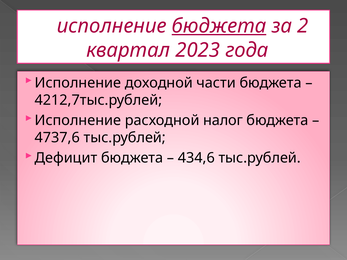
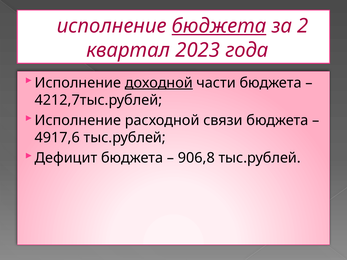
доходной underline: none -> present
налог: налог -> связи
4737,6: 4737,6 -> 4917,6
434,6: 434,6 -> 906,8
